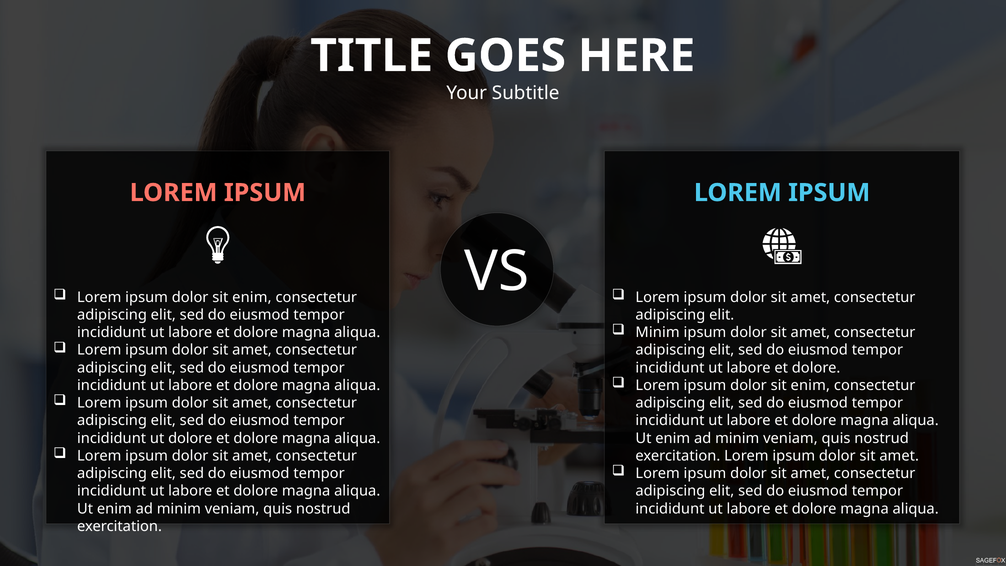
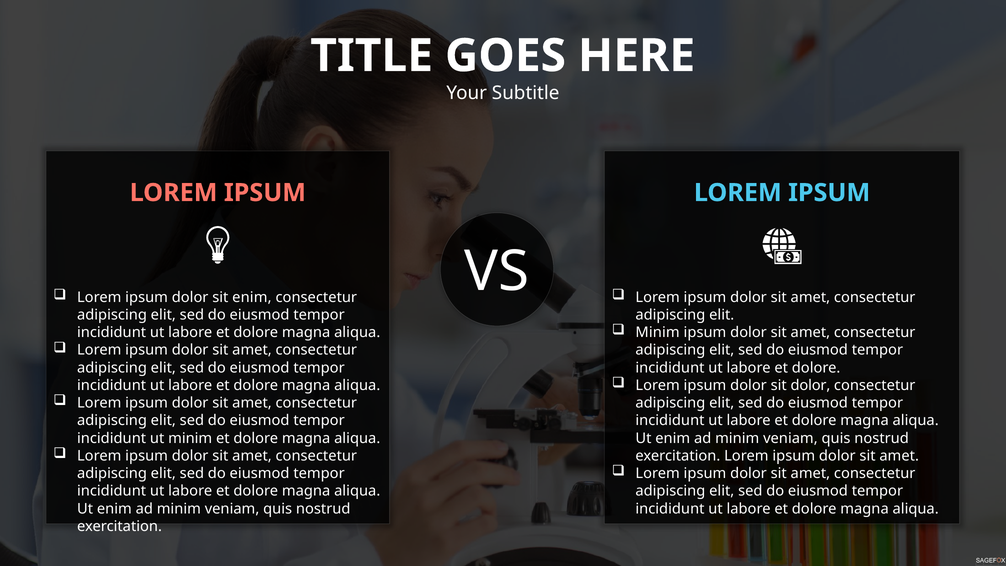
enim at (810, 385): enim -> dolor
ut dolore: dolore -> minim
